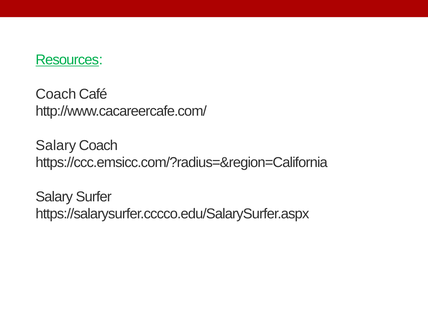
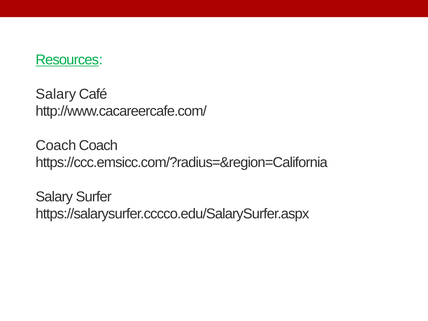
Coach at (56, 94): Coach -> Salary
Salary at (56, 145): Salary -> Coach
